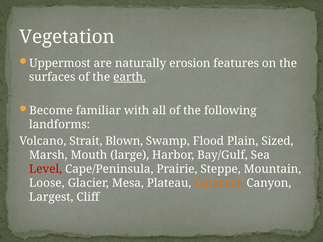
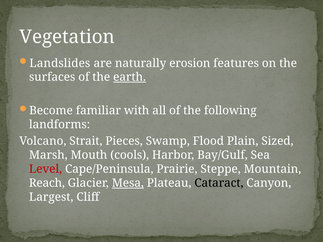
Uppermost: Uppermost -> Landslides
Blown: Blown -> Pieces
large: large -> cools
Loose: Loose -> Reach
Mesa underline: none -> present
Cataract colour: orange -> black
